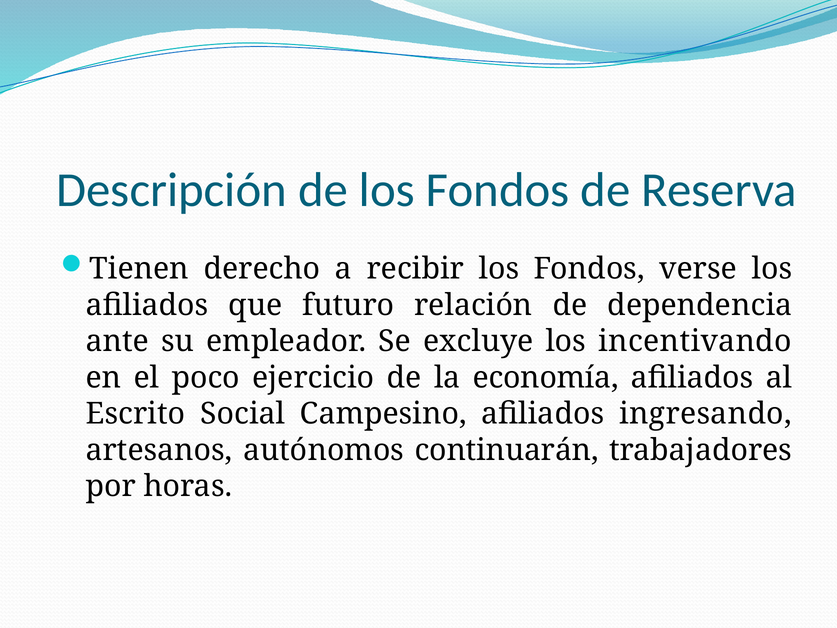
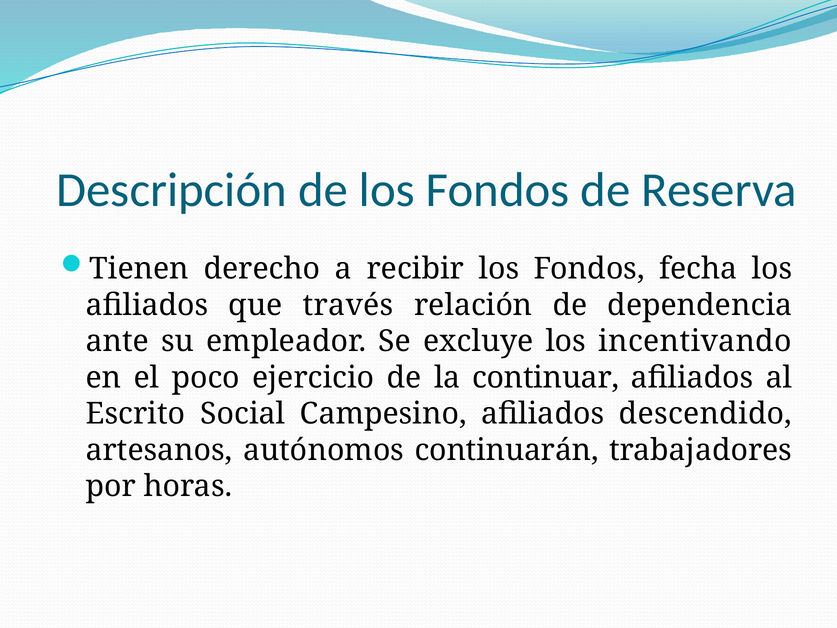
verse: verse -> fecha
futuro: futuro -> través
economía: economía -> continuar
ingresando: ingresando -> descendido
